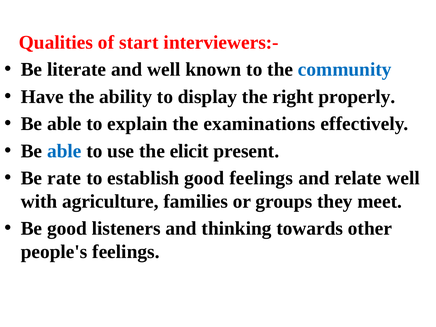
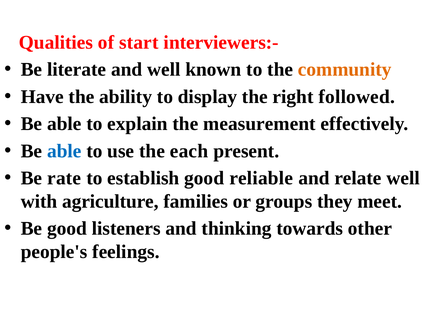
community colour: blue -> orange
properly: properly -> followed
examinations: examinations -> measurement
elicit: elicit -> each
good feelings: feelings -> reliable
